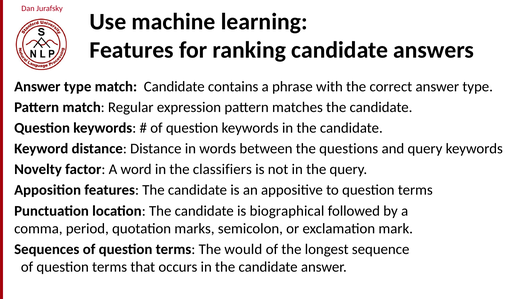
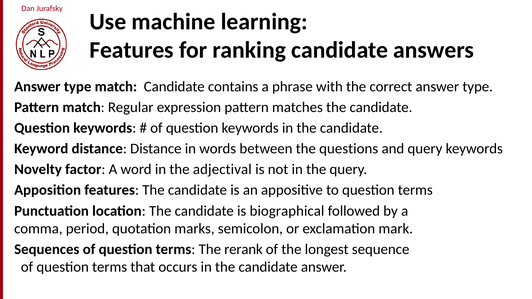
classifiers: classifiers -> adjectival
would: would -> rerank
